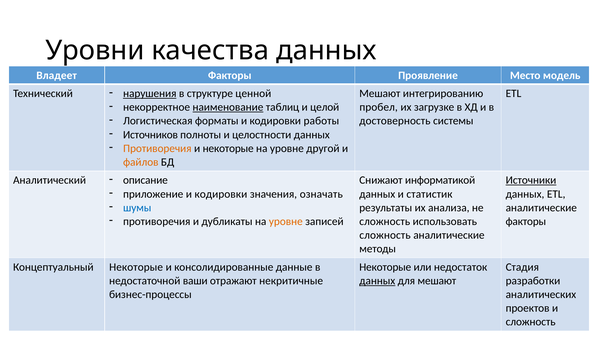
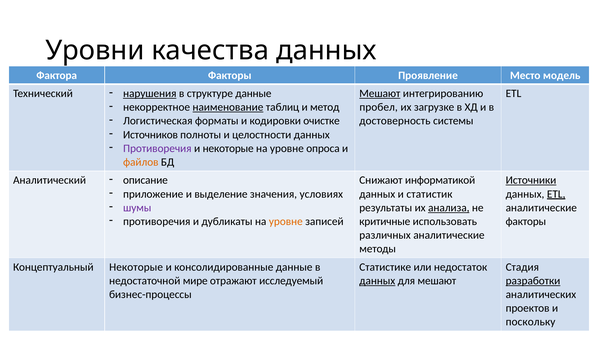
Владеет: Владеет -> Фактора
структуре ценной: ценной -> данные
Мешают at (380, 93) underline: none -> present
целой: целой -> метод
работы: работы -> очистке
Противоречия at (157, 148) colour: orange -> purple
другой: другой -> опроса
кодировки at (221, 194): кодировки -> выделение
означать: означать -> условиях
ETL at (556, 194) underline: none -> present
шумы colour: blue -> purple
анализа underline: none -> present
сложность at (385, 221): сложность -> критичные
сложность at (385, 235): сложность -> различных
Некоторые at (385, 267): Некоторые -> Статистике
ваши: ваши -> мире
некритичные: некритичные -> исследуемый
разработки underline: none -> present
сложность at (531, 321): сложность -> поскольку
